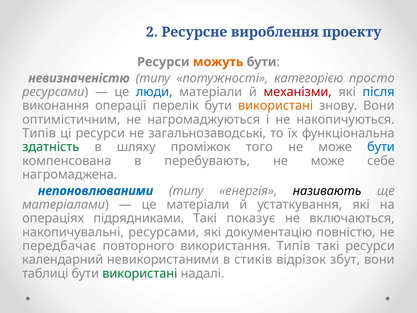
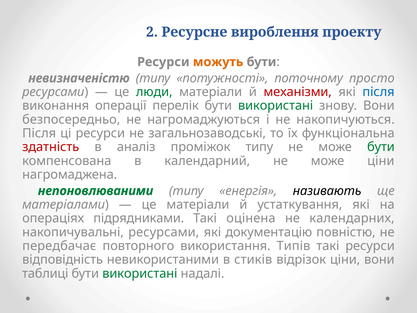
категорією: категорією -> поточному
люди colour: blue -> green
використані at (276, 106) colour: orange -> green
оптимістичним: оптимістичним -> безпосередньо
Типів at (39, 133): Типів -> Після
здатність colour: green -> red
шляху: шляху -> аналіз
проміжок того: того -> типу
бути at (381, 147) colour: blue -> green
перебувають: перебувають -> календарний
може себе: себе -> ціни
непоновлюваними colour: blue -> green
показує: показує -> оцінена
включаються: включаються -> календарних
календарний: календарний -> відповідність
відрізок збут: збут -> ціни
